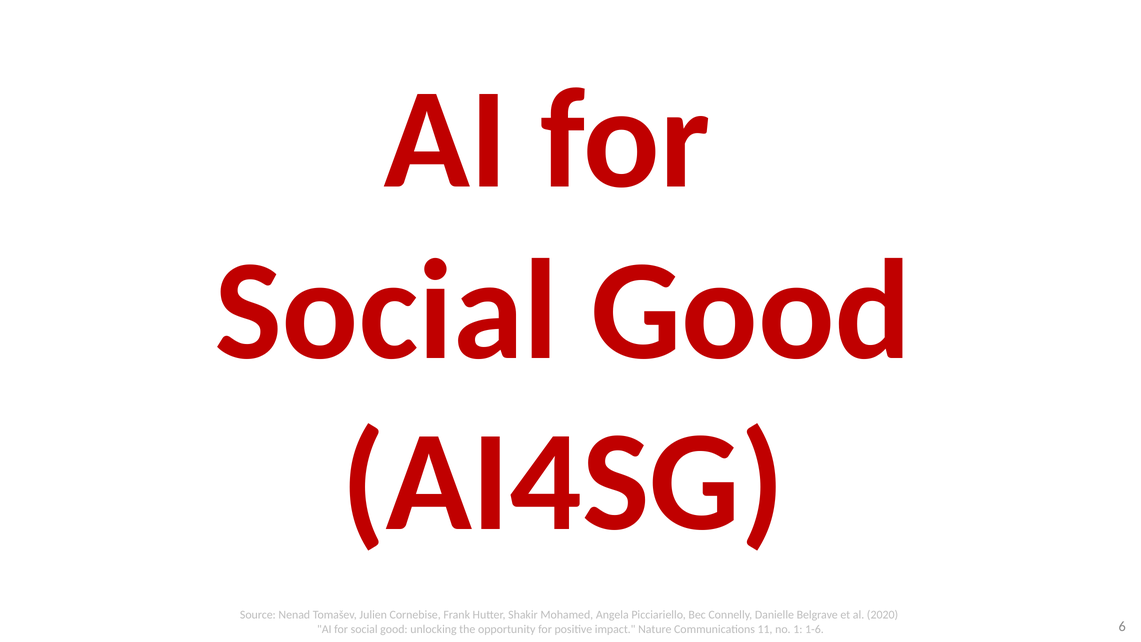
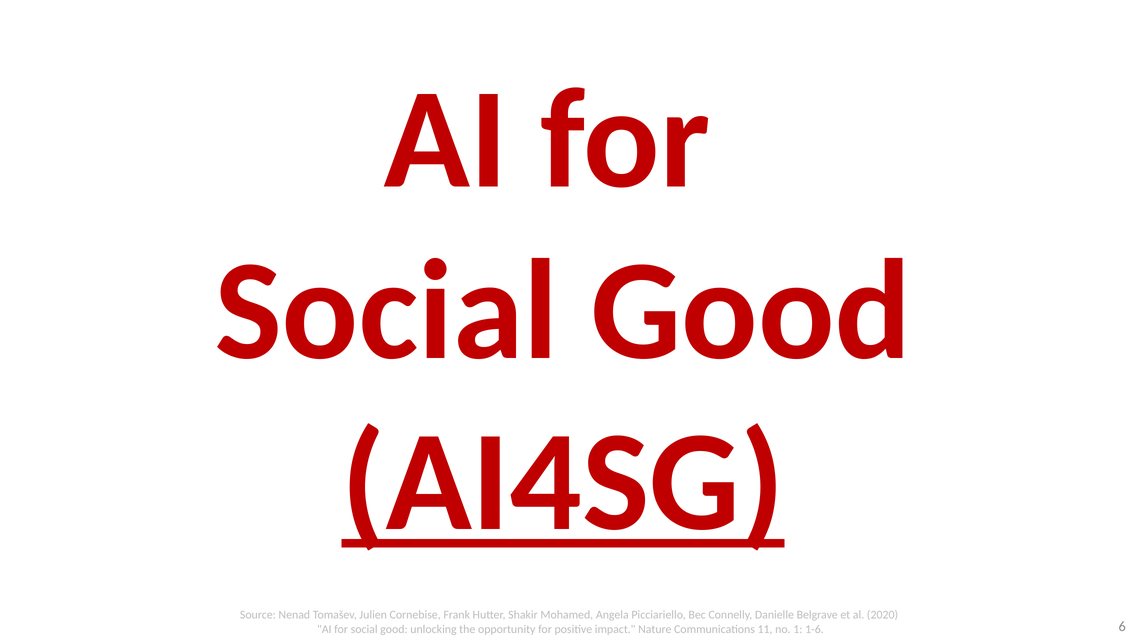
AI4SG underline: none -> present
